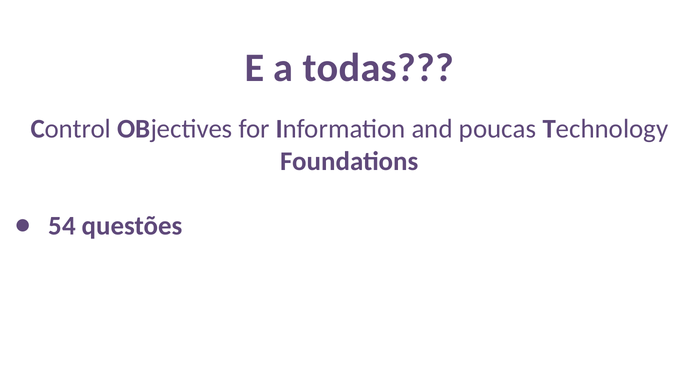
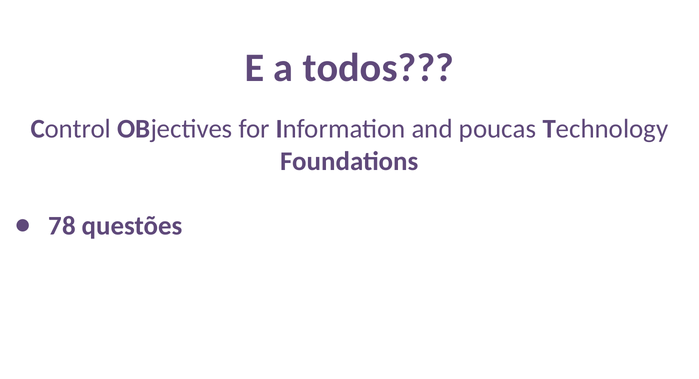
todas: todas -> todos
54: 54 -> 78
